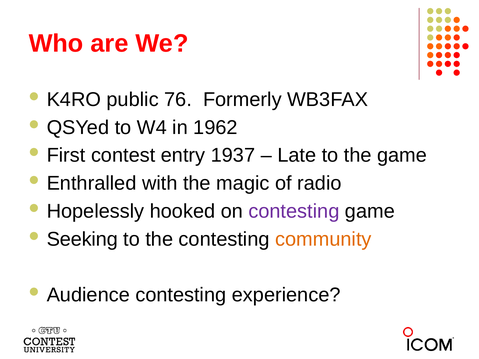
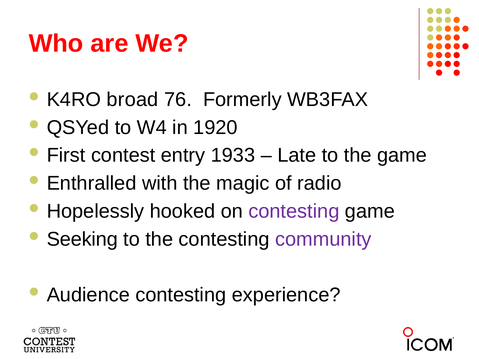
public: public -> broad
1962: 1962 -> 1920
1937: 1937 -> 1933
community colour: orange -> purple
